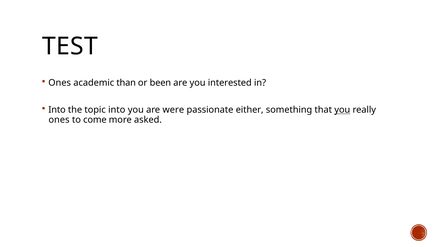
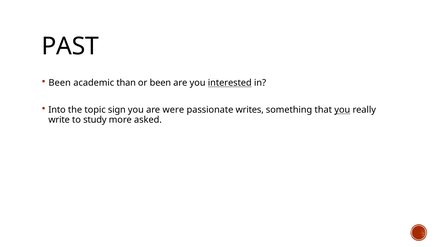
TEST: TEST -> PAST
Ones at (60, 83): Ones -> Been
interested underline: none -> present
topic into: into -> sign
either: either -> writes
ones at (59, 120): ones -> write
come: come -> study
